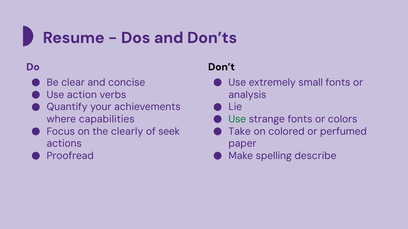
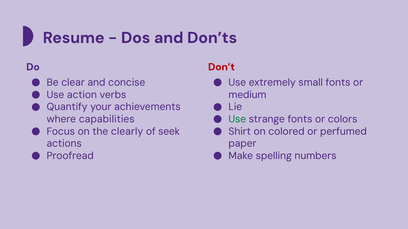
Don’t colour: black -> red
analysis: analysis -> medium
Take: Take -> Shirt
describe: describe -> numbers
